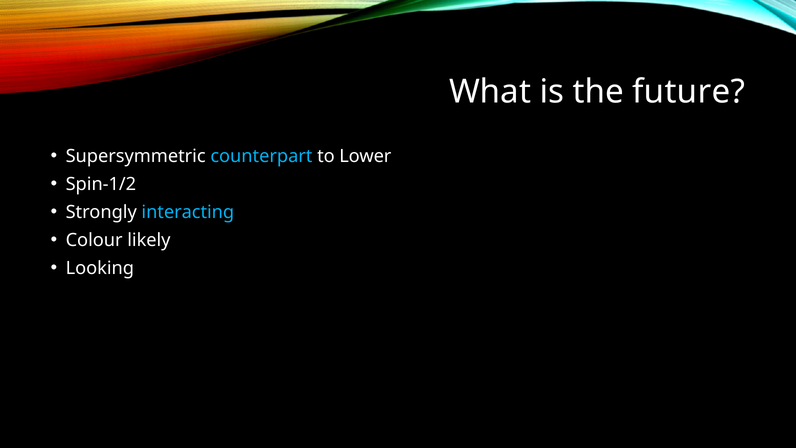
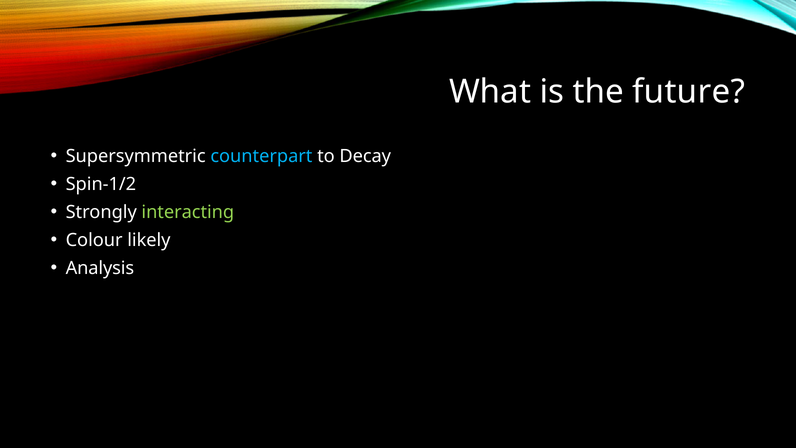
Lower: Lower -> Decay
interacting colour: light blue -> light green
Looking: Looking -> Analysis
